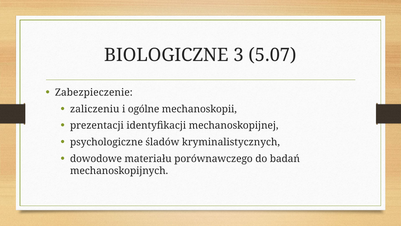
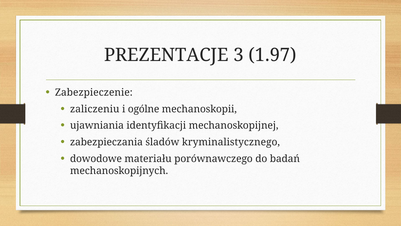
BIOLOGICZNE: BIOLOGICZNE -> PREZENTACJE
5.07: 5.07 -> 1.97
prezentacji: prezentacji -> ujawniania
psychologiczne: psychologiczne -> zabezpieczania
kryminalistycznych: kryminalistycznych -> kryminalistycznego
